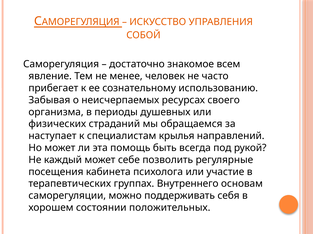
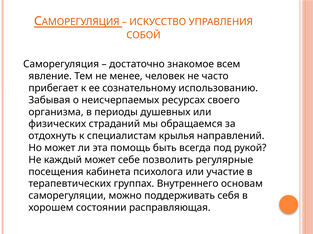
наступает: наступает -> отдохнуть
положительных: положительных -> расправляющая
